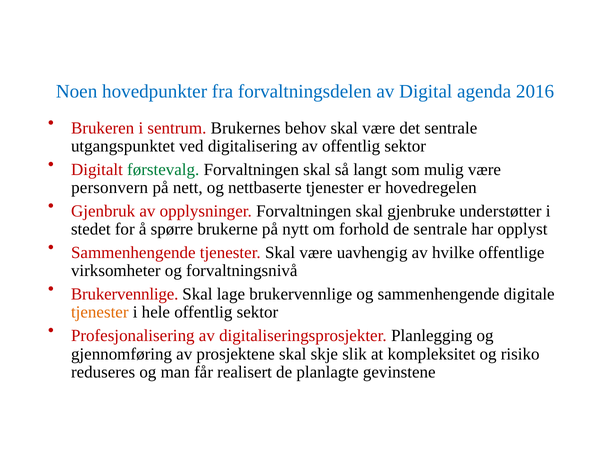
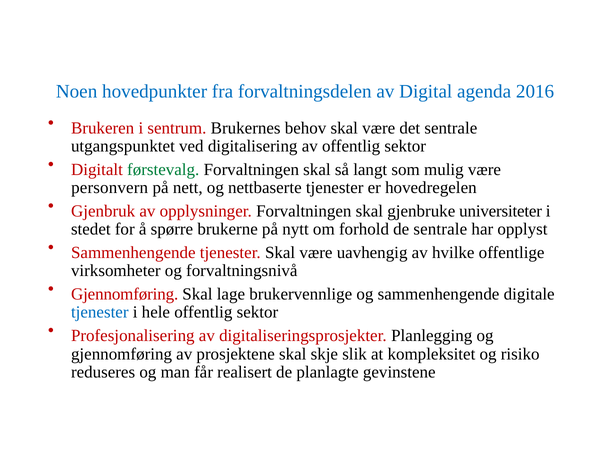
understøtter: understøtter -> universiteter
Brukervennlige at (125, 294): Brukervennlige -> Gjennomføring
tjenester at (100, 313) colour: orange -> blue
